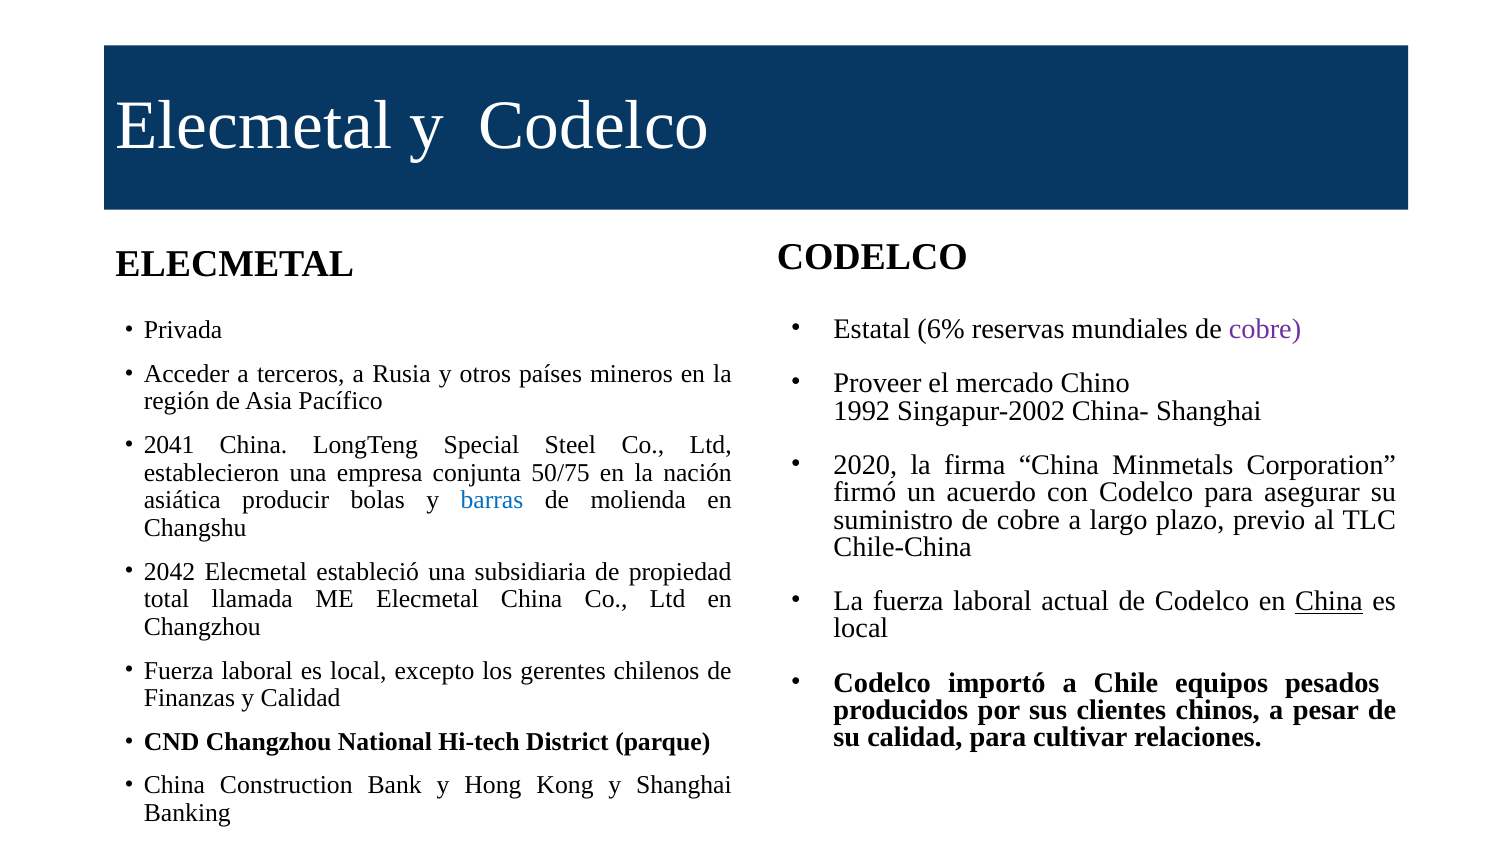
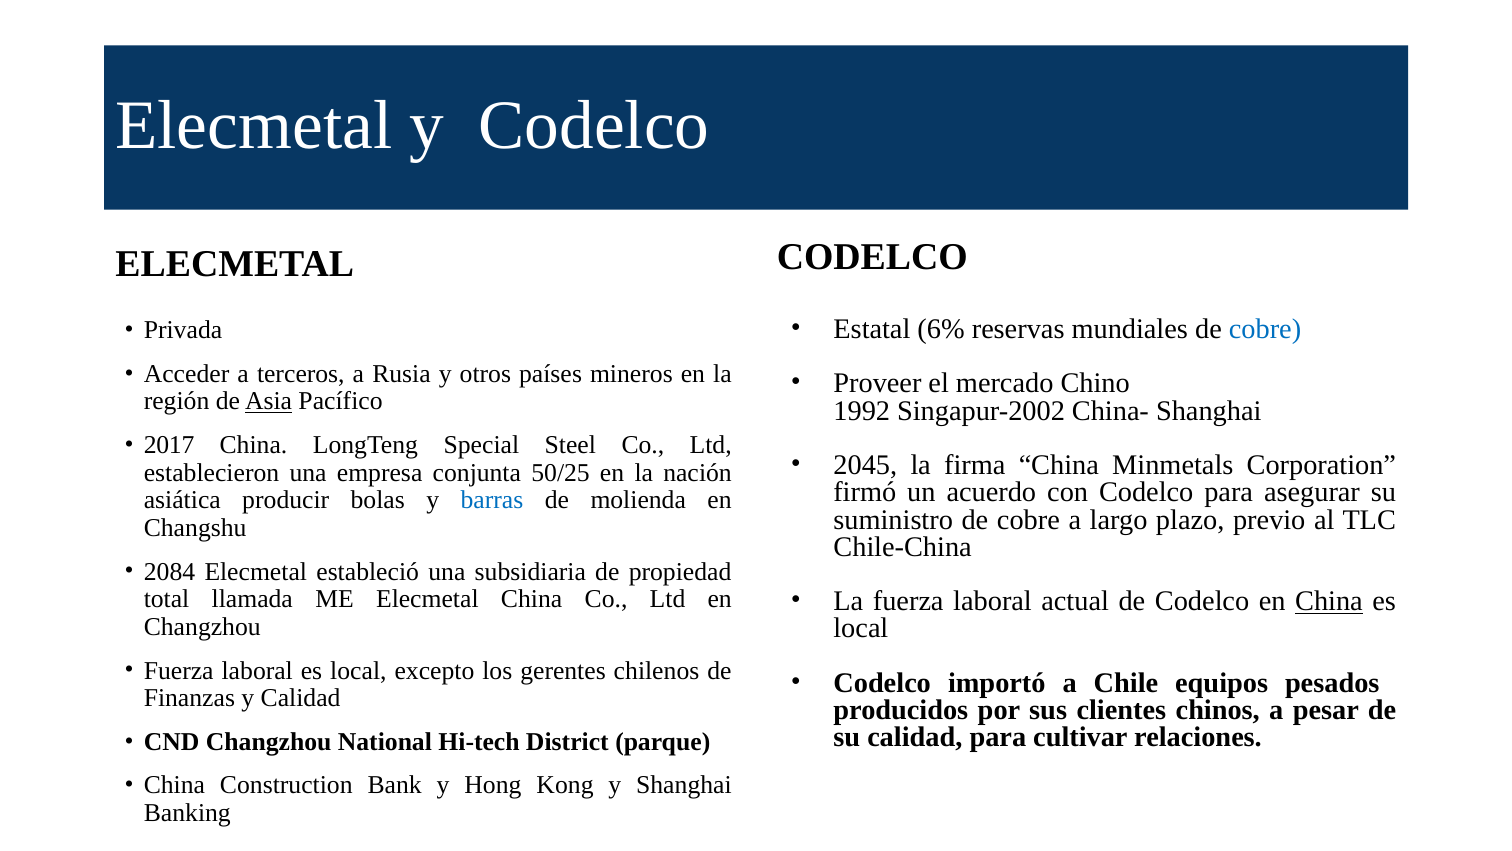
cobre at (1265, 329) colour: purple -> blue
Asia underline: none -> present
2041: 2041 -> 2017
2020: 2020 -> 2045
50/75: 50/75 -> 50/25
2042: 2042 -> 2084
